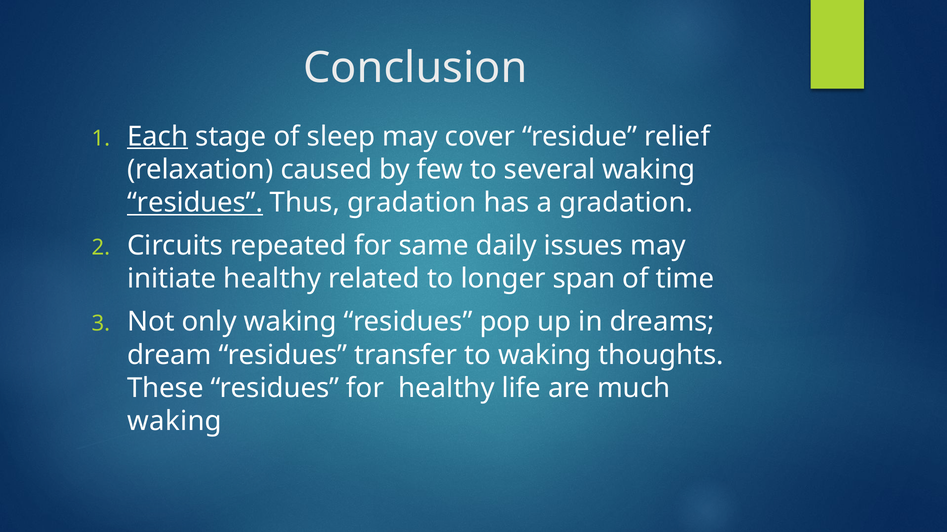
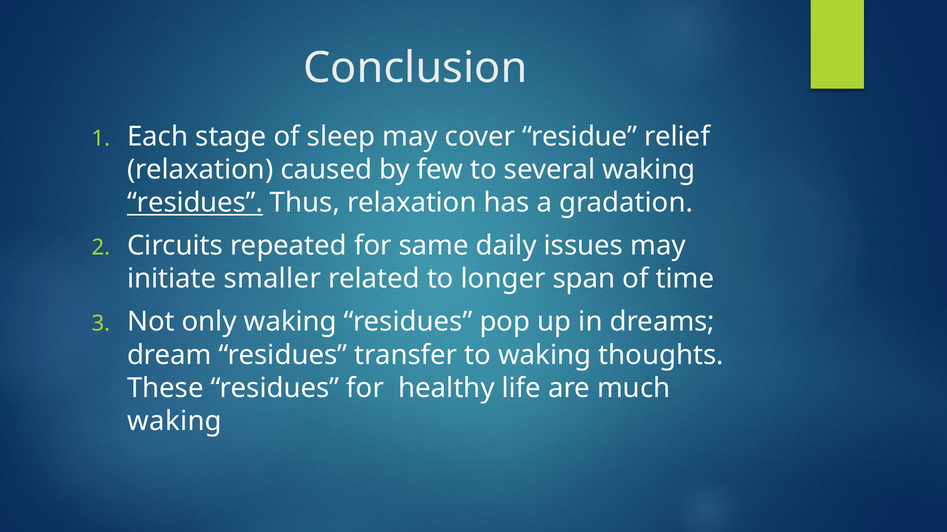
Each underline: present -> none
Thus gradation: gradation -> relaxation
initiate healthy: healthy -> smaller
